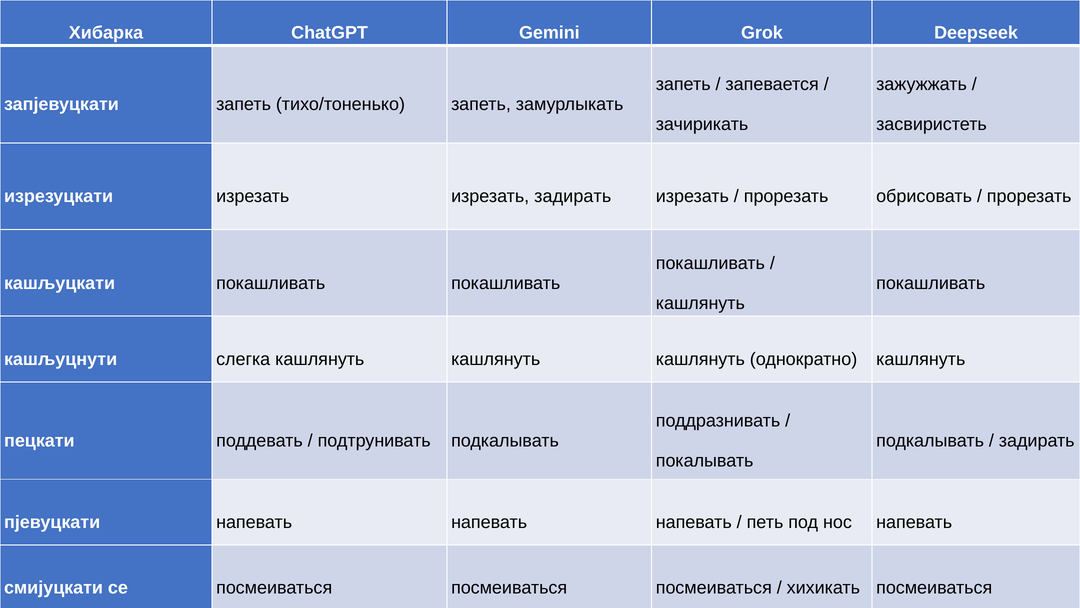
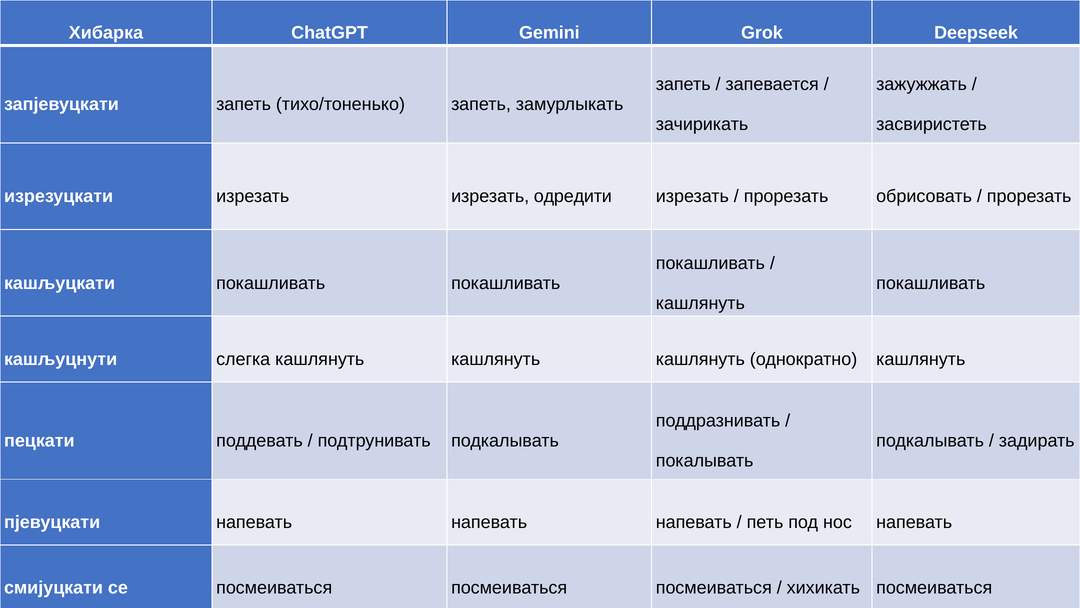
изрезать задирать: задирать -> одредити
